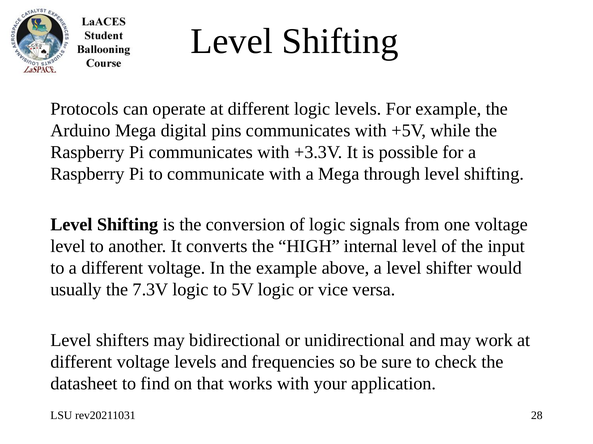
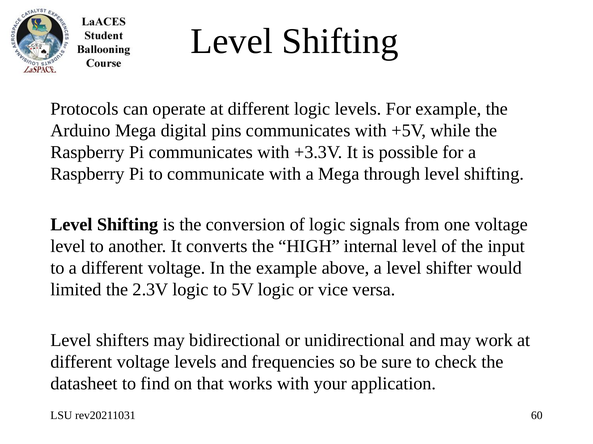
usually: usually -> limited
7.3V: 7.3V -> 2.3V
28: 28 -> 60
